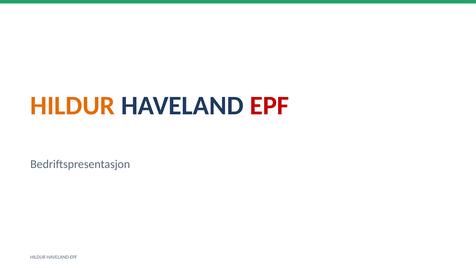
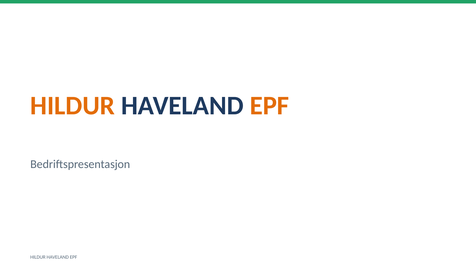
EPF at (269, 106) colour: red -> orange
